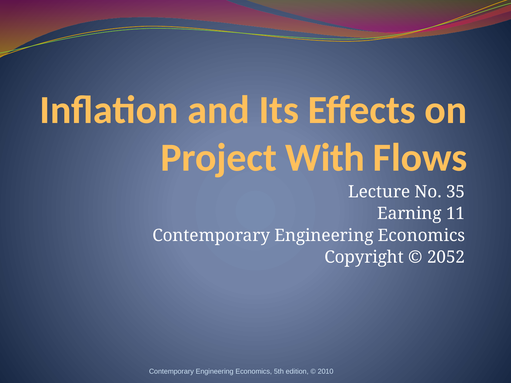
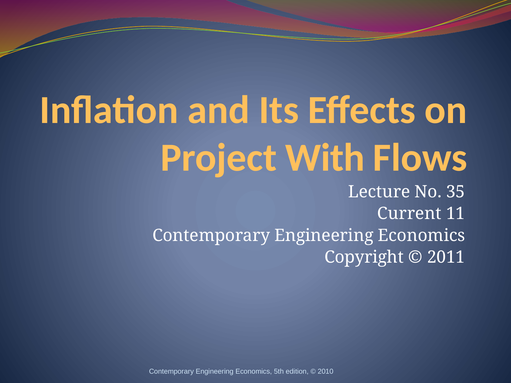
Earning: Earning -> Current
2052: 2052 -> 2011
